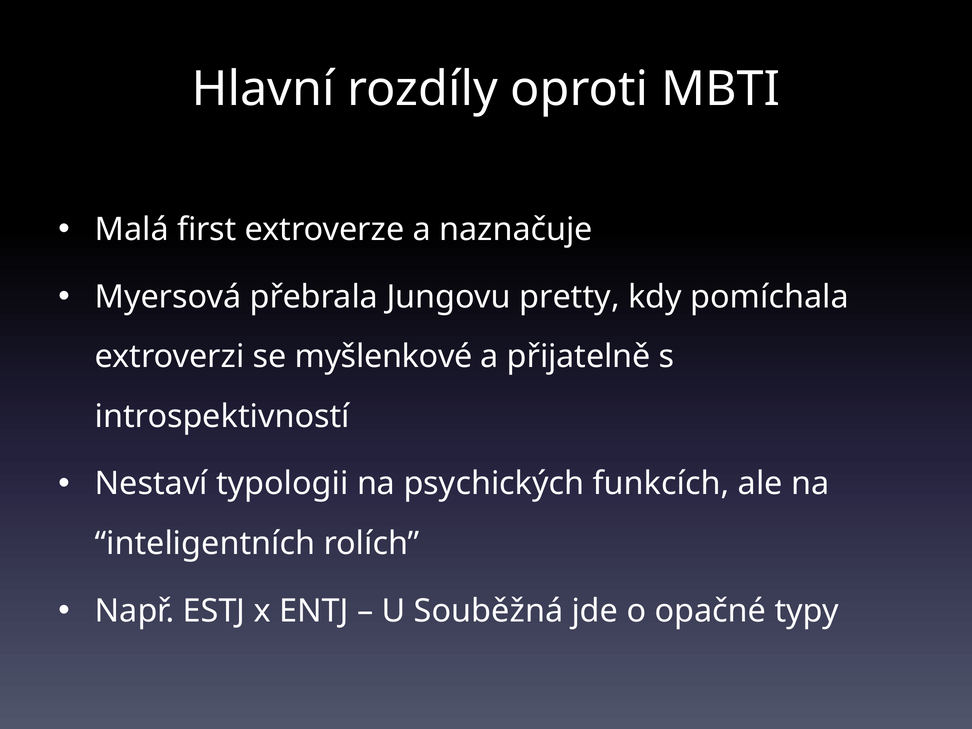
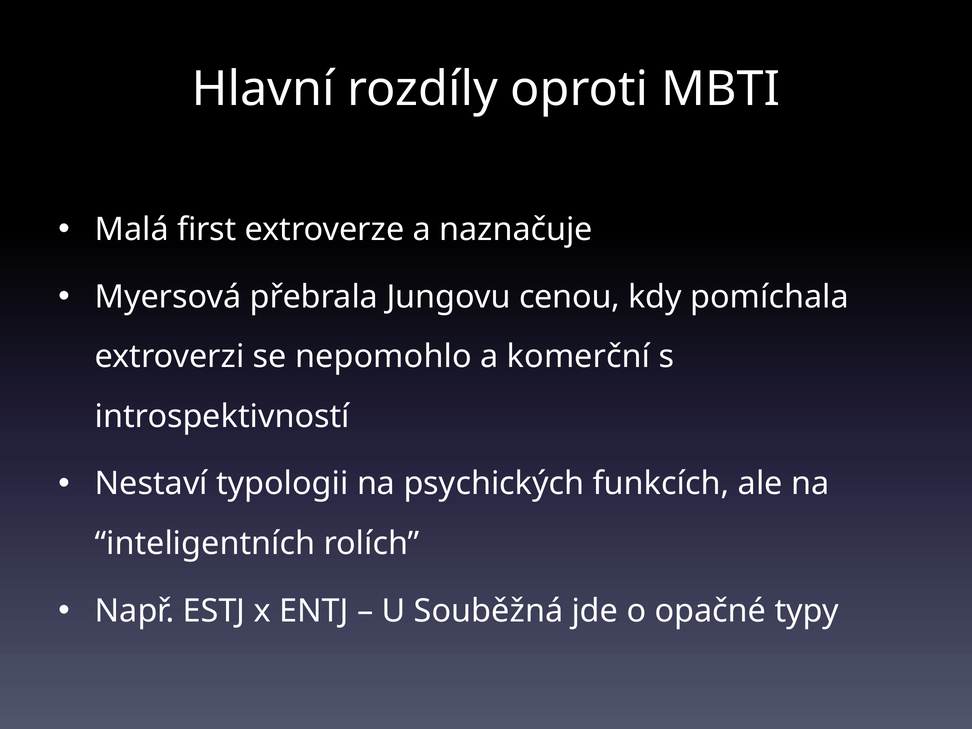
pretty: pretty -> cenou
myšlenkové: myšlenkové -> nepomohlo
přijatelně: přijatelně -> komerční
